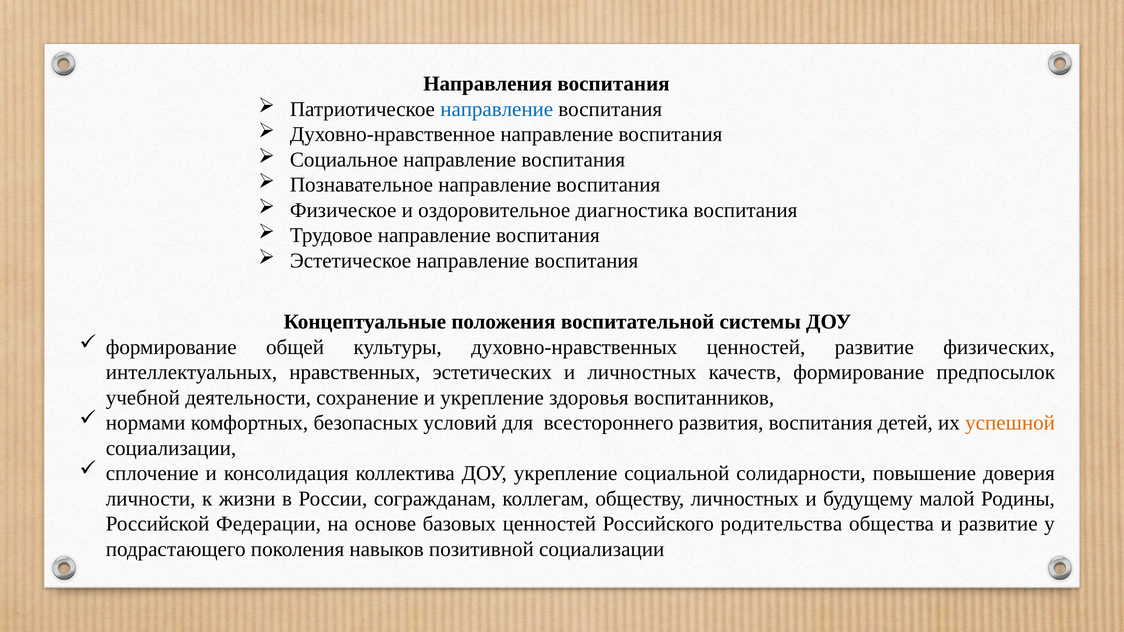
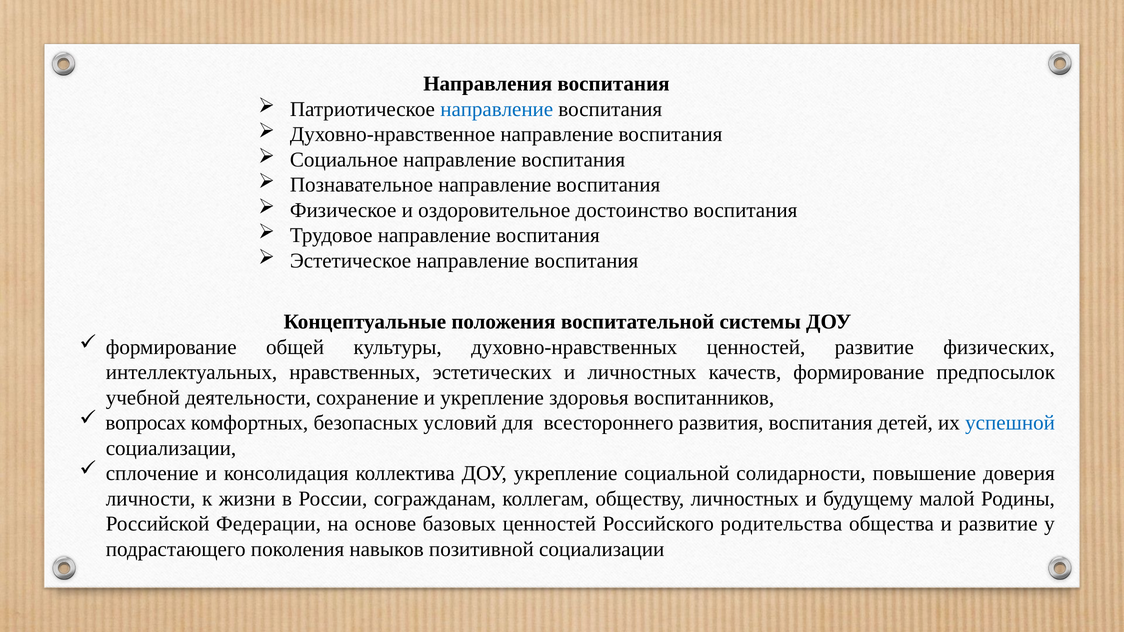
диагностика: диагностика -> достоинство
нормами: нормами -> вопросах
успешной colour: orange -> blue
